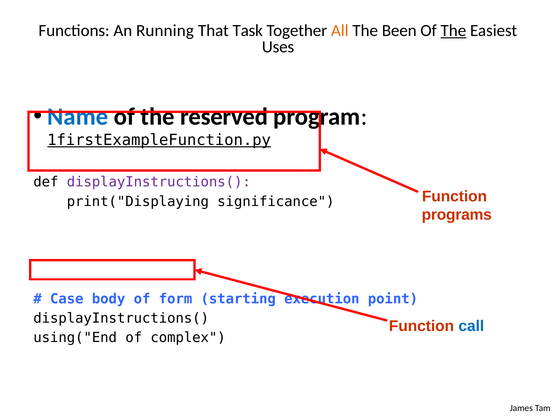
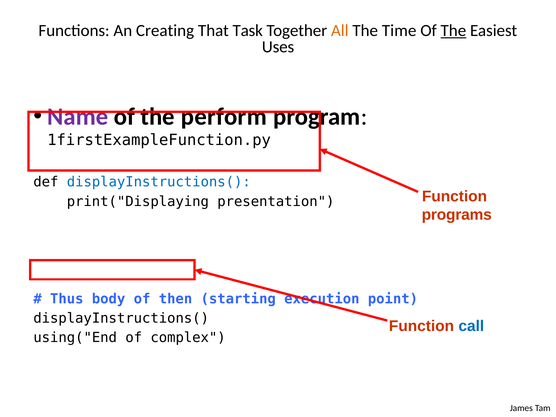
Running: Running -> Creating
Been: Been -> Time
Name colour: blue -> purple
reserved: reserved -> perform
1firstExampleFunction.py underline: present -> none
displayInstructions( at (159, 182) colour: purple -> blue
significance: significance -> presentation
Case: Case -> Thus
form: form -> then
